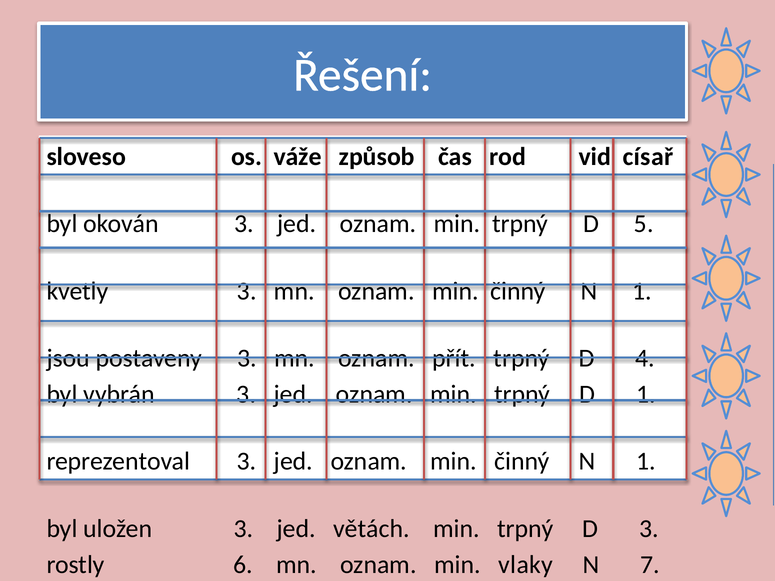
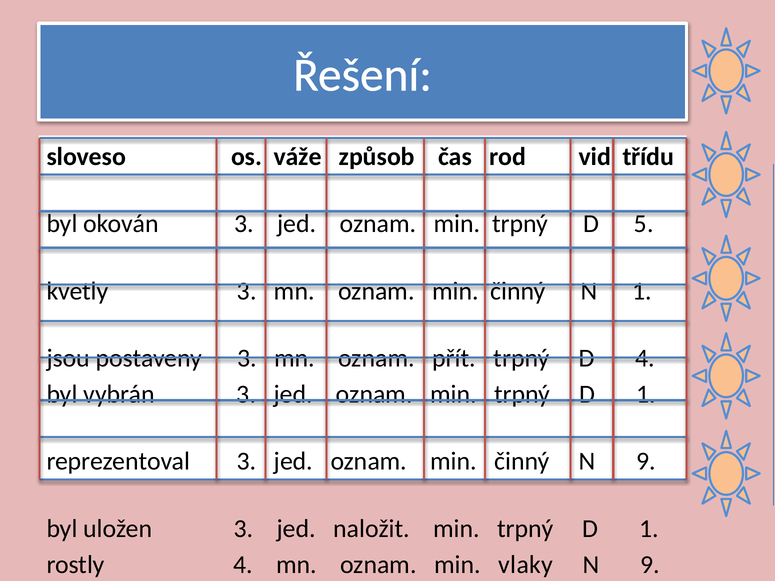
císař: císař -> třídu
1 at (646, 462): 1 -> 9
větách: větách -> naložit
3 at (649, 529): 3 -> 1
rostly 6: 6 -> 4
7 at (650, 565): 7 -> 9
